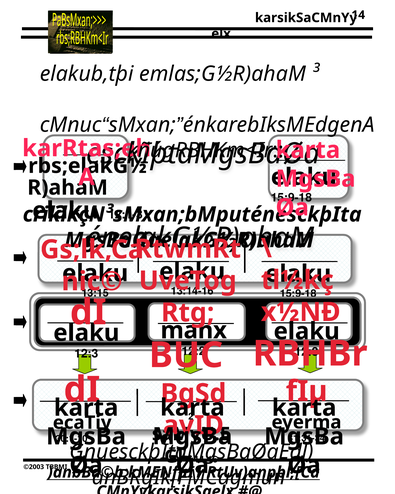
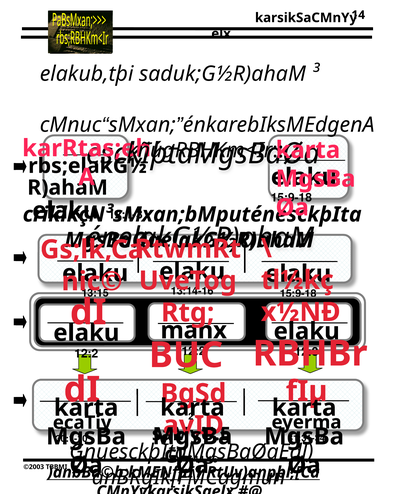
emlas;G½R)ahaM: emlas;G½R)ahaM -> saduk;G½R)ahaM
12:3 at (86, 354): 12:3 -> 12:2
